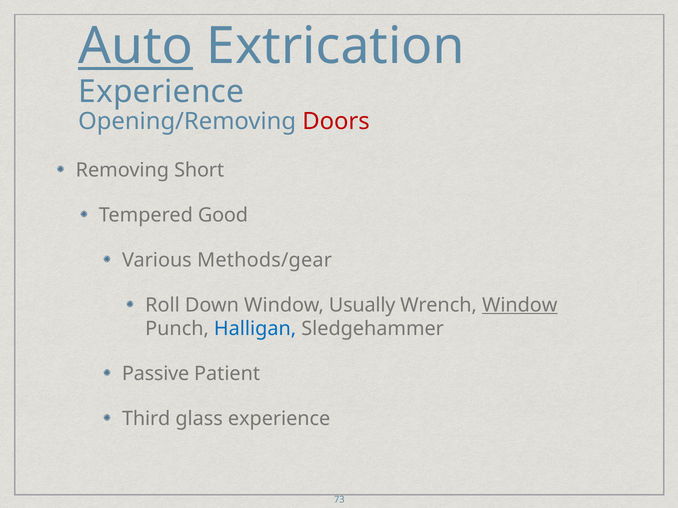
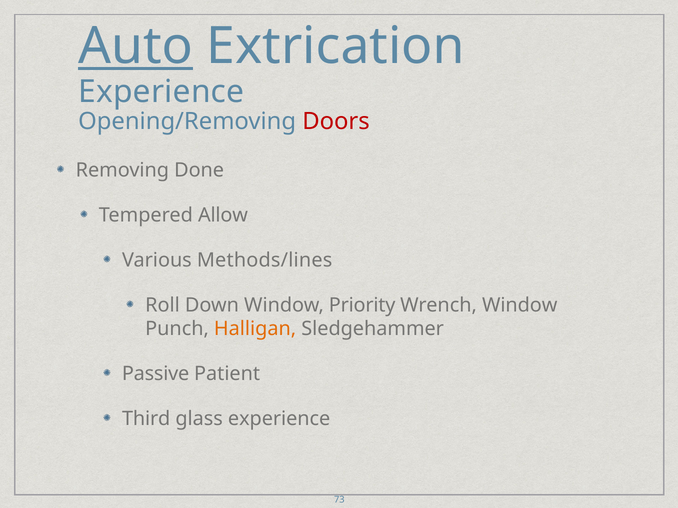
Short: Short -> Done
Good: Good -> Allow
Methods/gear: Methods/gear -> Methods/lines
Usually: Usually -> Priority
Window at (520, 305) underline: present -> none
Halligan colour: blue -> orange
